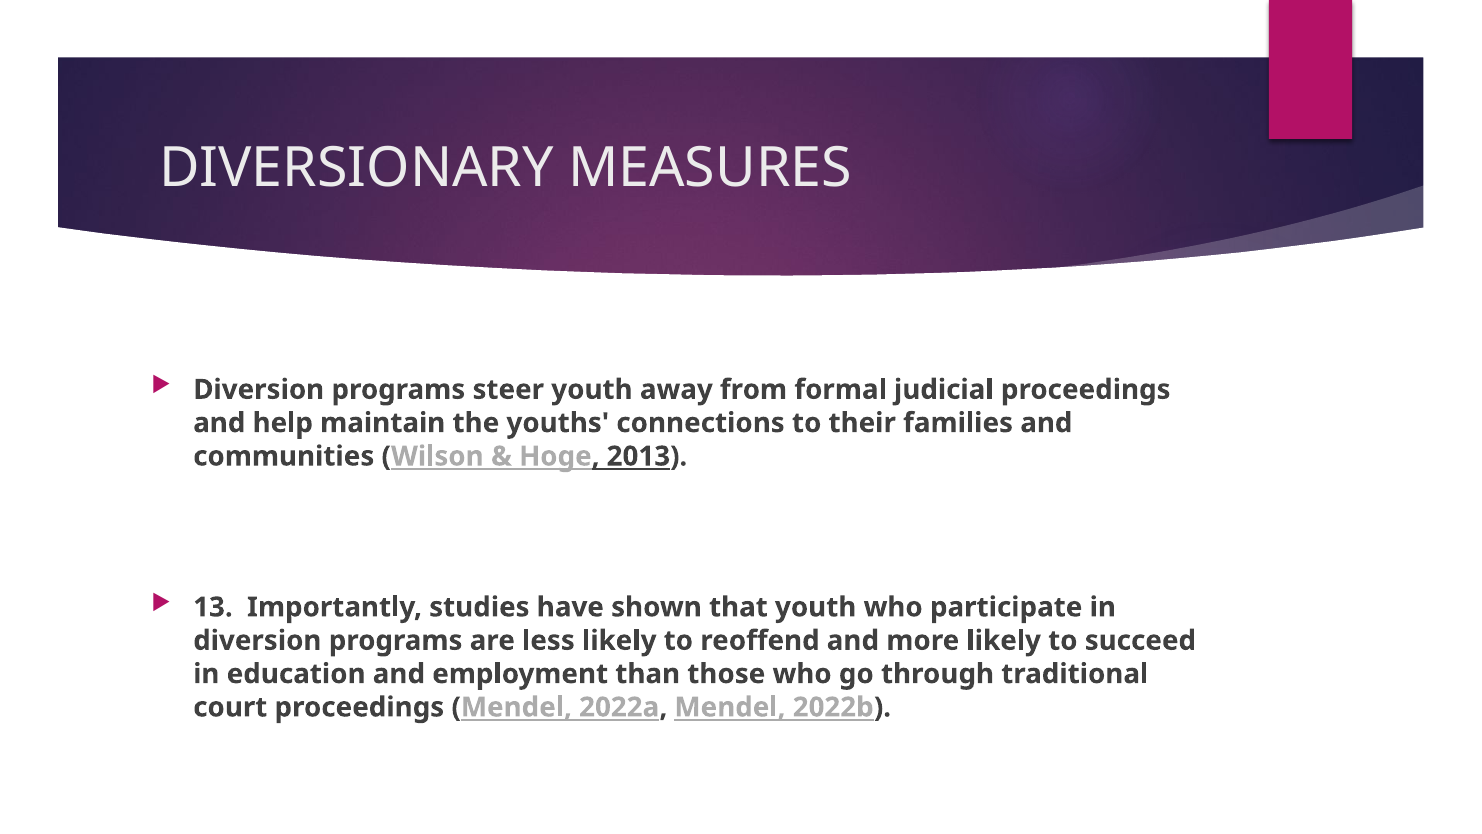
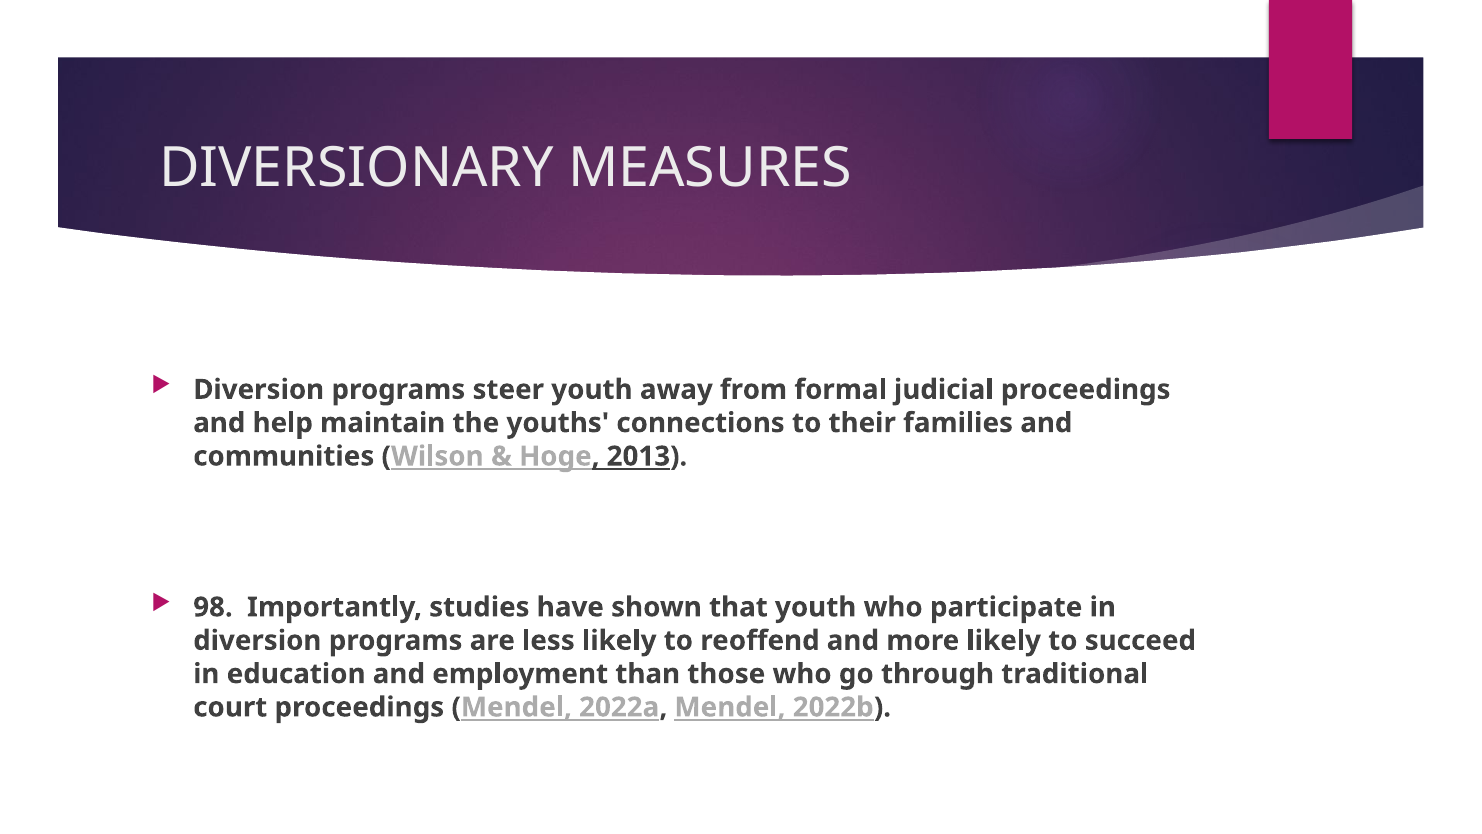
13: 13 -> 98
